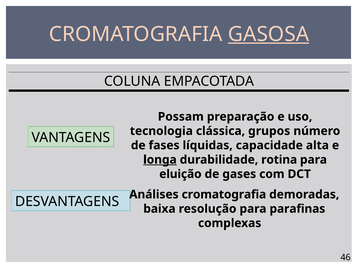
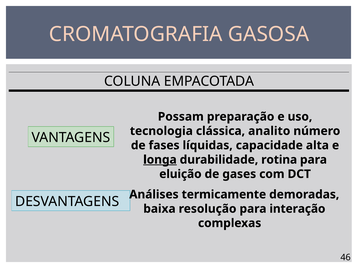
GASOSA underline: present -> none
grupos: grupos -> analito
Análises cromatografia: cromatografia -> termicamente
parafinas: parafinas -> interação
